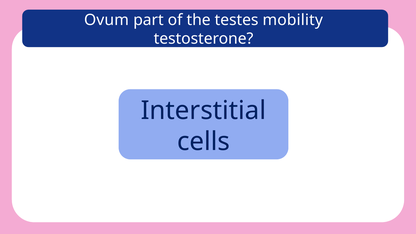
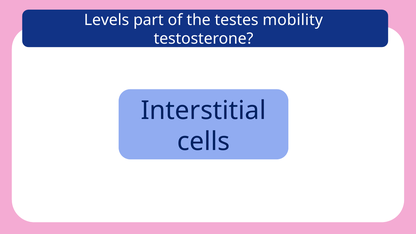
Ovum: Ovum -> Levels
